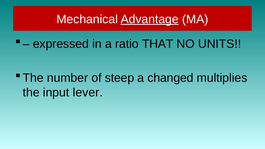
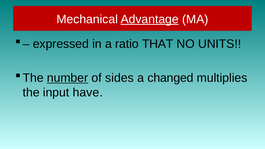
number underline: none -> present
steep: steep -> sides
lever: lever -> have
